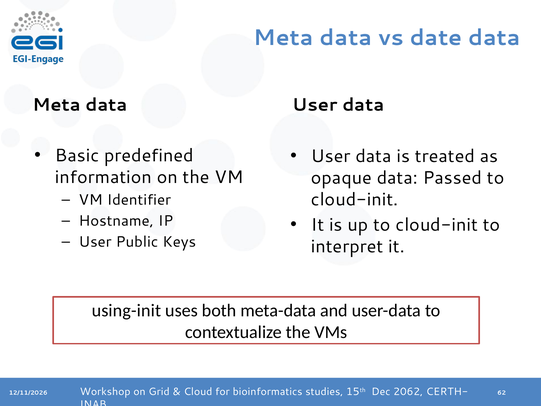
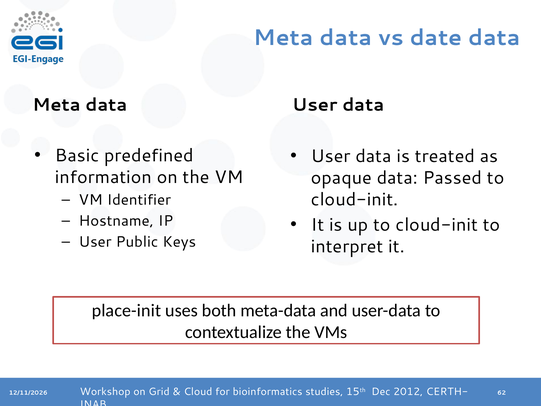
using-init: using-init -> place-init
2062: 2062 -> 2012
